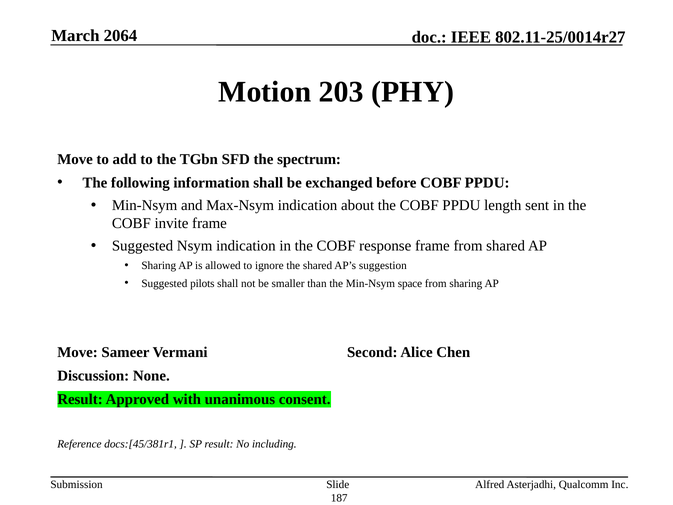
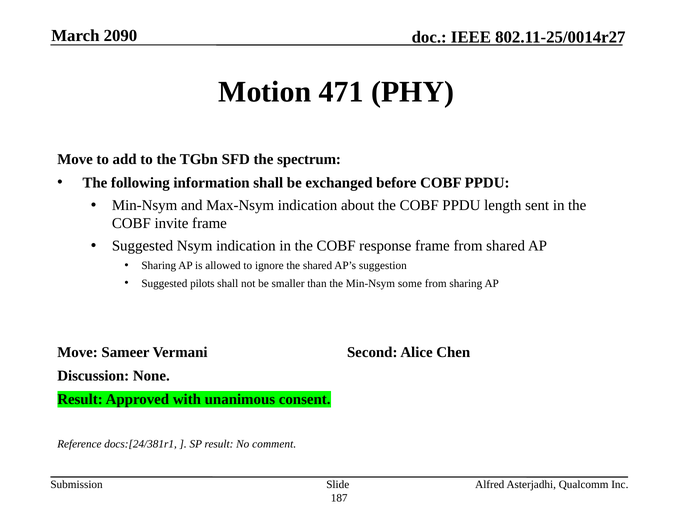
2064: 2064 -> 2090
203: 203 -> 471
space: space -> some
docs:[45/381r1: docs:[45/381r1 -> docs:[24/381r1
including: including -> comment
